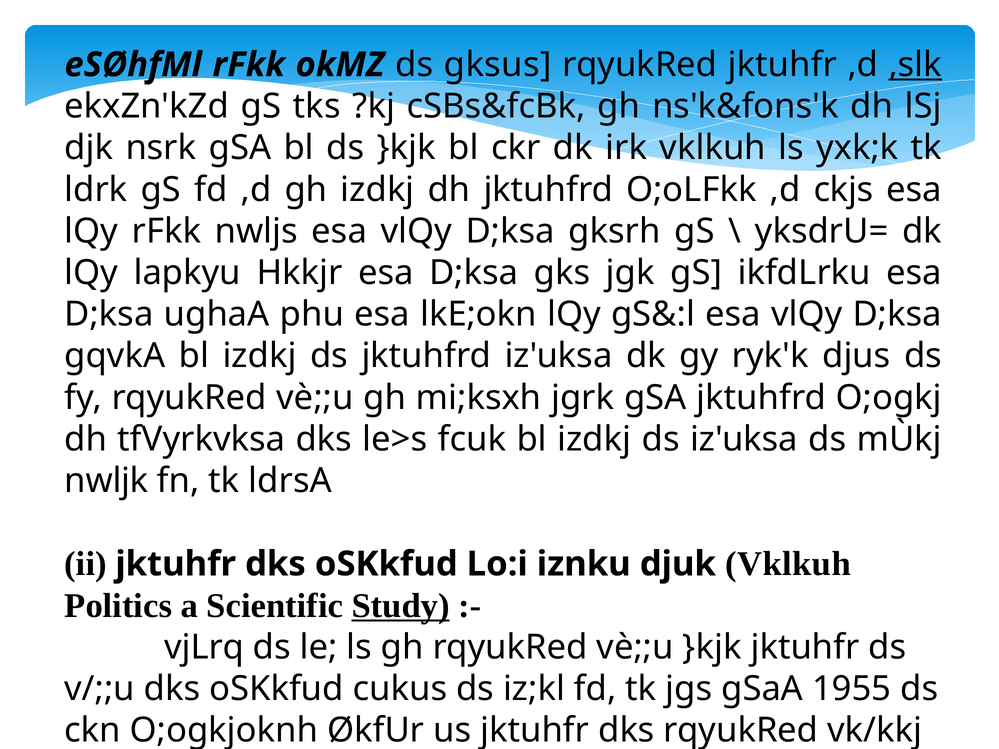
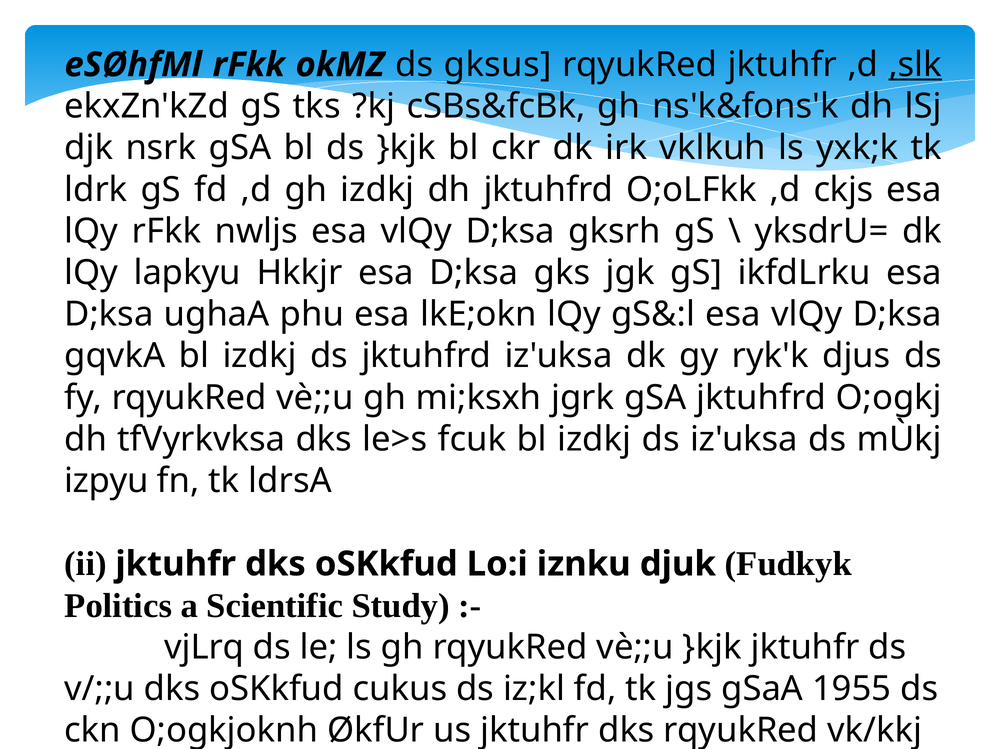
nwljk: nwljk -> izpyu
djuk Vklkuh: Vklkuh -> Fudkyk
Study underline: present -> none
